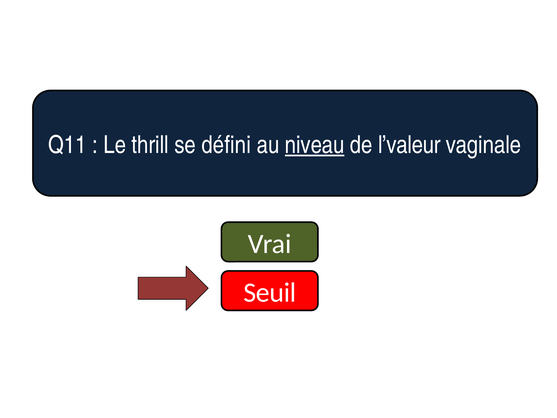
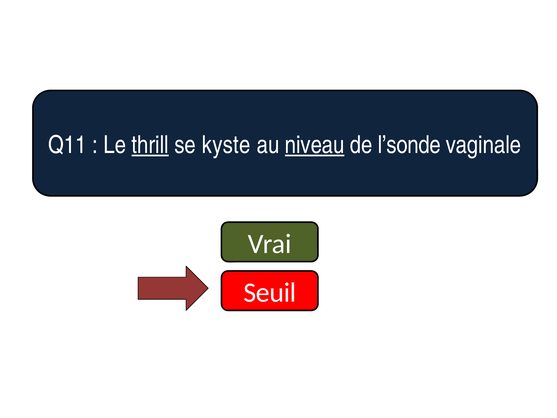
thrill underline: none -> present
défini: défini -> kyste
l’valeur: l’valeur -> l’sonde
